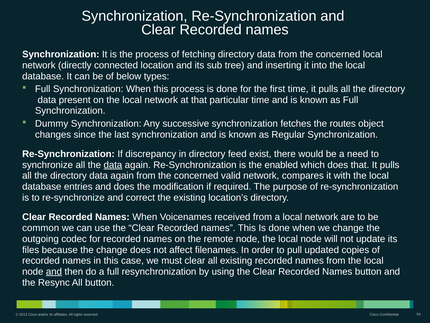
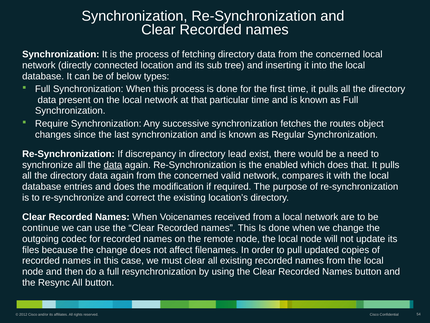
Dummy: Dummy -> Require
feed: feed -> lead
common: common -> continue
and at (54, 271) underline: present -> none
